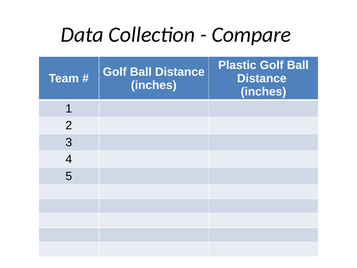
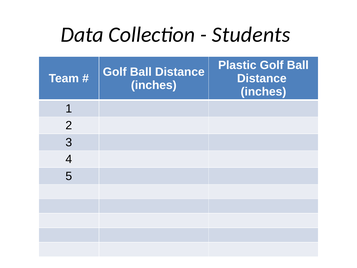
Compare: Compare -> Students
